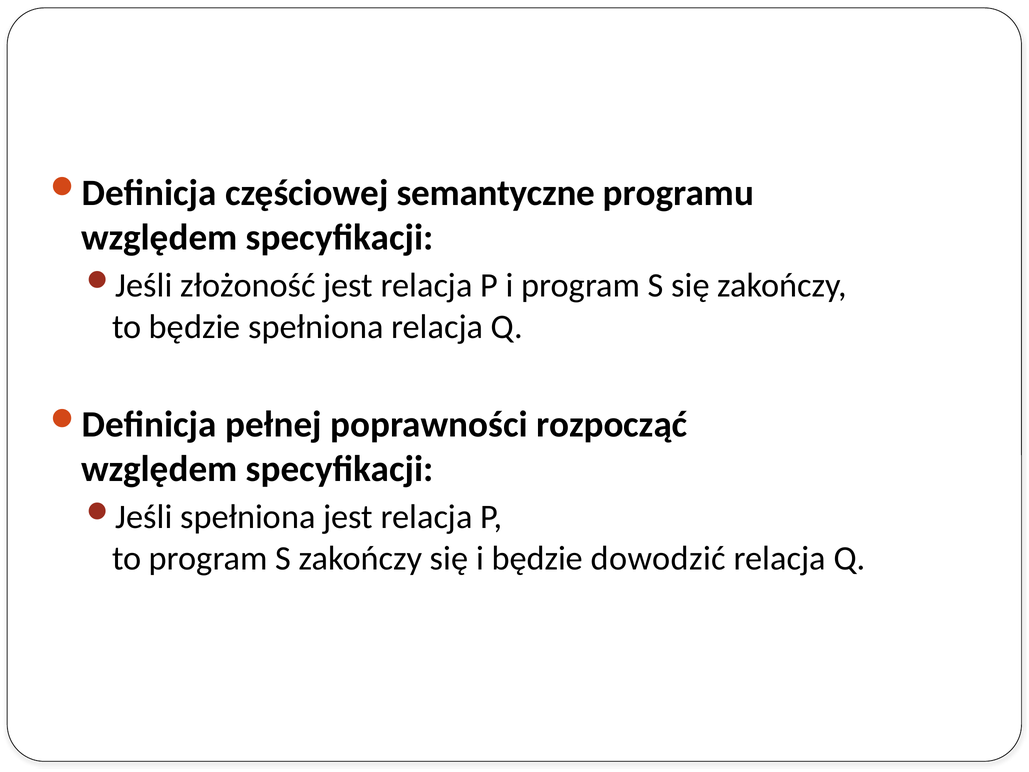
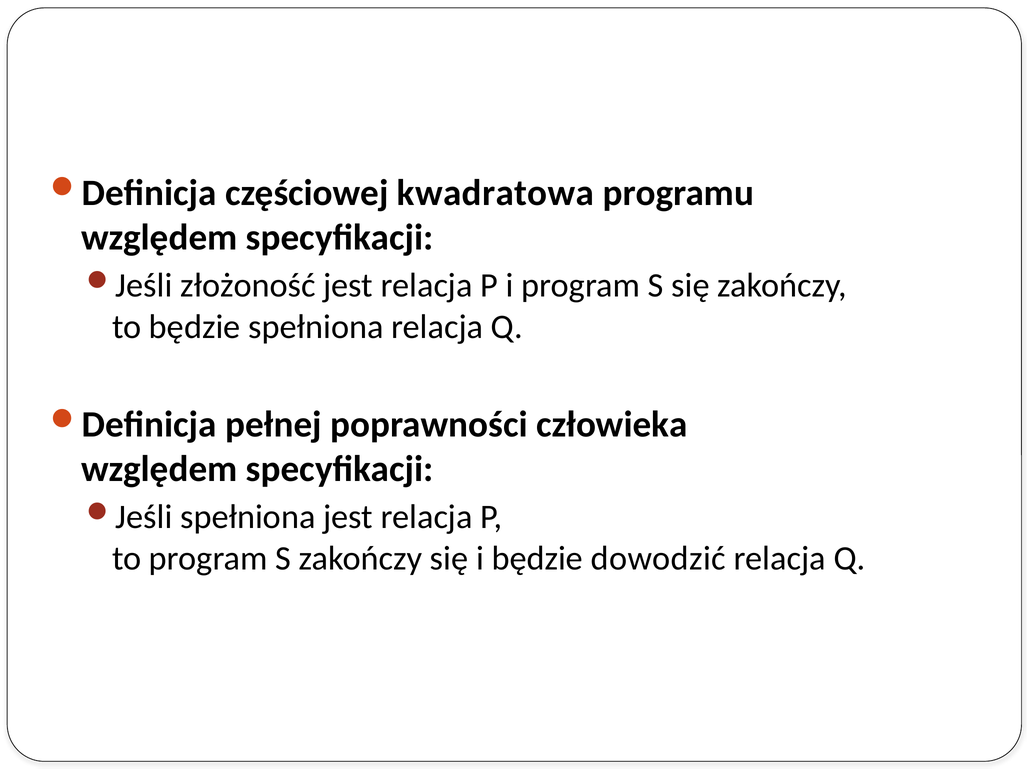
semantyczne: semantyczne -> kwadratowa
rozpocząć: rozpocząć -> człowieka
